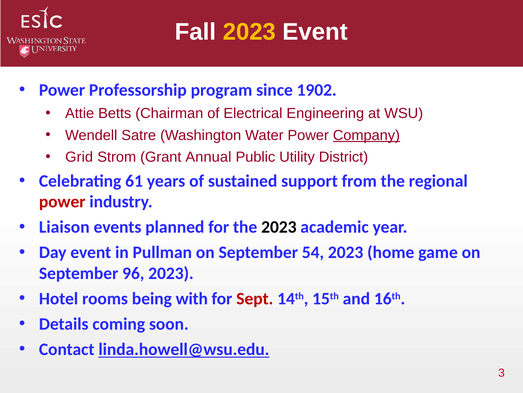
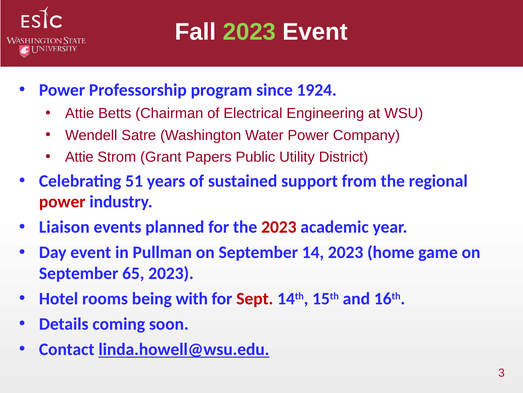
2023 at (249, 32) colour: yellow -> light green
1902: 1902 -> 1924
Company underline: present -> none
Grid at (79, 157): Grid -> Attie
Annual: Annual -> Papers
61: 61 -> 51
2023 at (279, 227) colour: black -> red
54: 54 -> 14
96: 96 -> 65
